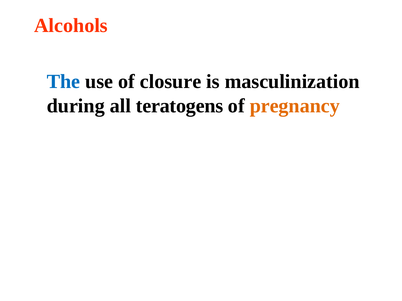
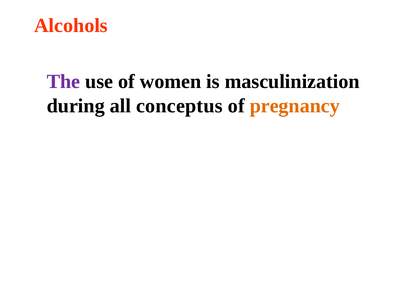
The colour: blue -> purple
closure: closure -> women
teratogens: teratogens -> conceptus
